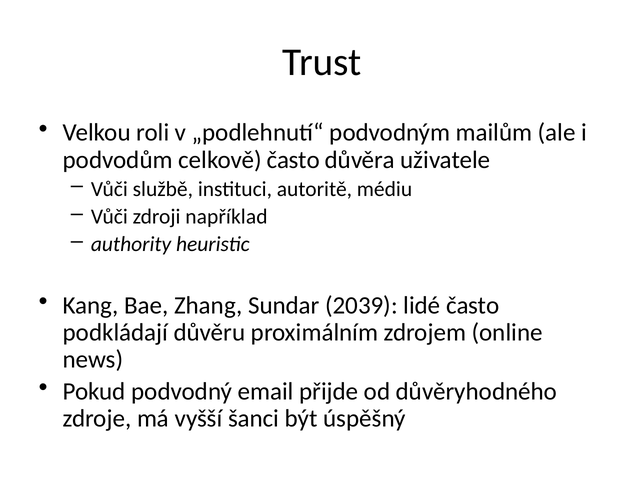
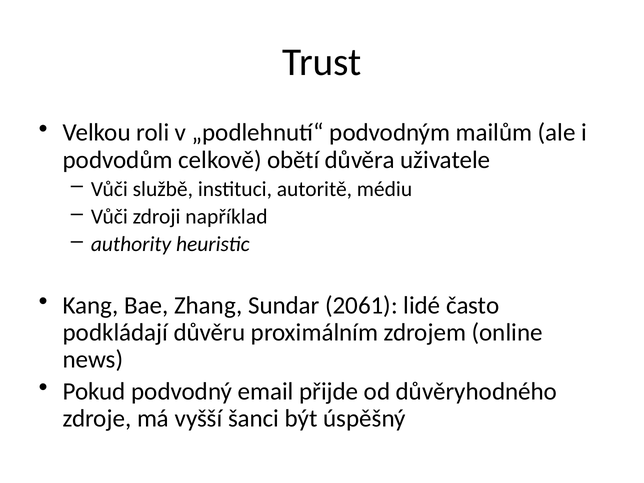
celkově často: často -> obětí
2039: 2039 -> 2061
